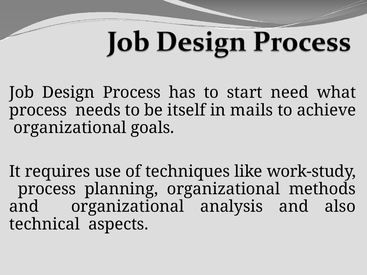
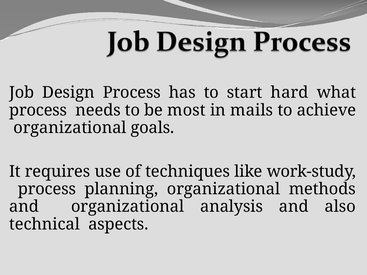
need: need -> hard
itself: itself -> most
